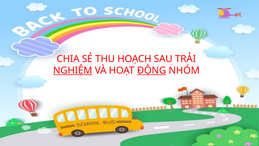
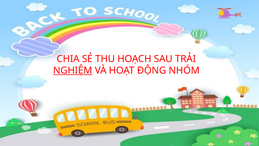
ĐỘNG underline: present -> none
